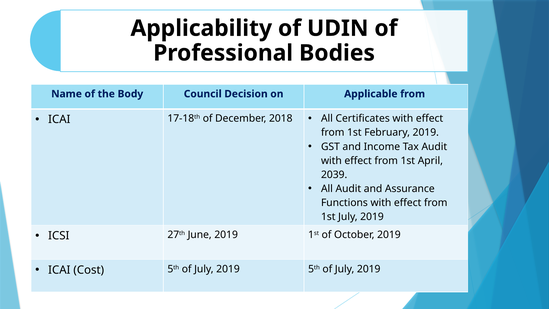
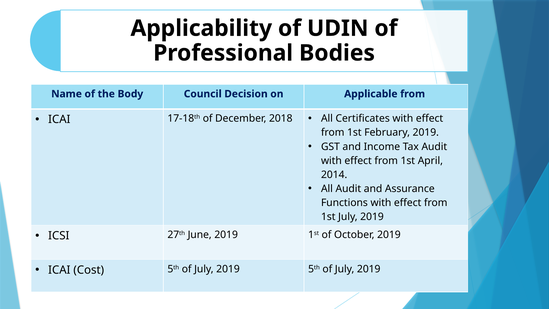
2039: 2039 -> 2014
